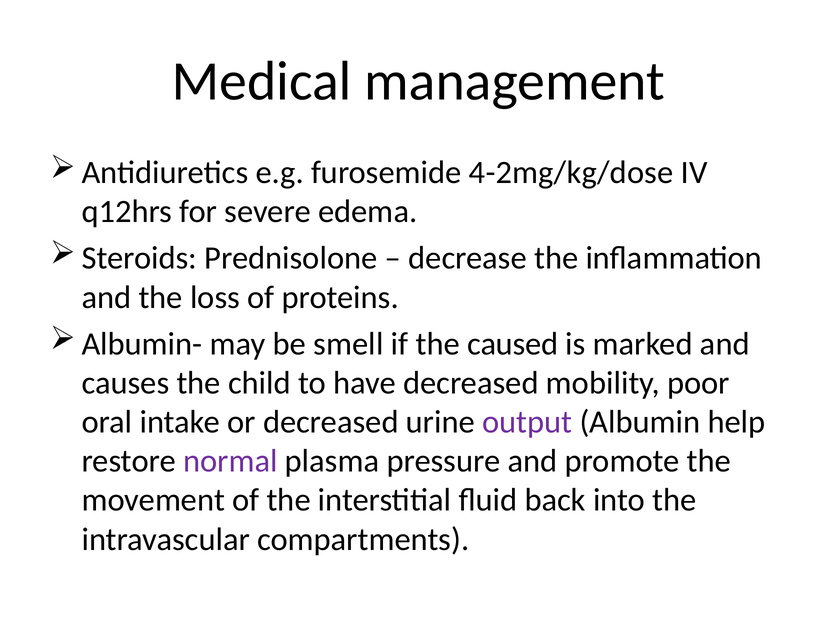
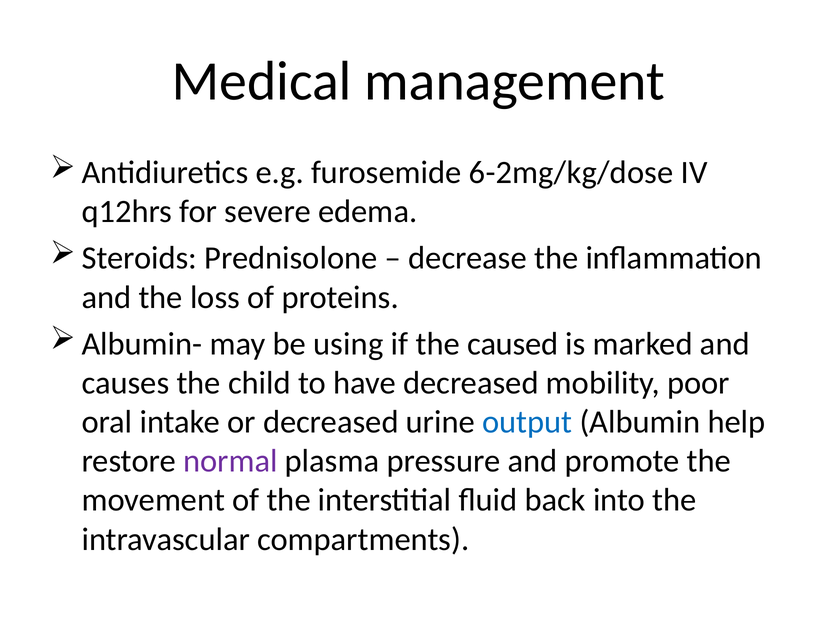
4-2mg/kg/dose: 4-2mg/kg/dose -> 6-2mg/kg/dose
smell: smell -> using
output colour: purple -> blue
